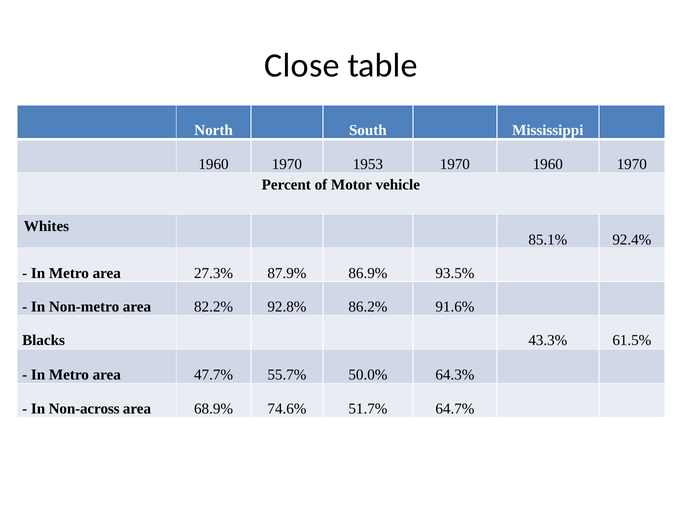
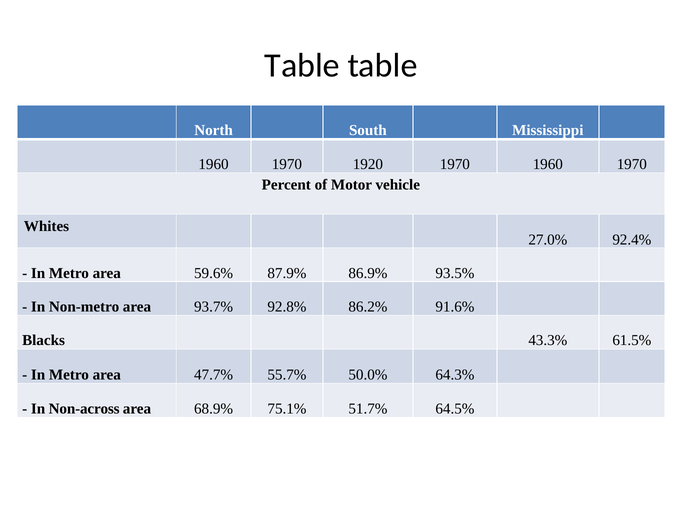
Close at (302, 65): Close -> Table
1953: 1953 -> 1920
85.1%: 85.1% -> 27.0%
27.3%: 27.3% -> 59.6%
82.2%: 82.2% -> 93.7%
74.6%: 74.6% -> 75.1%
64.7%: 64.7% -> 64.5%
